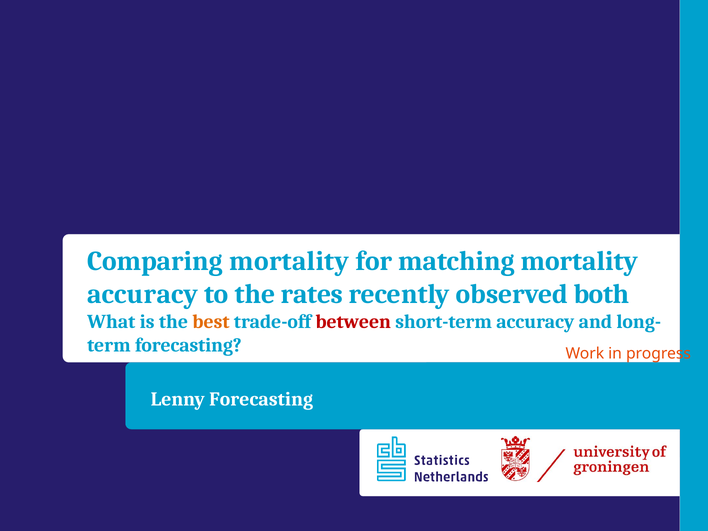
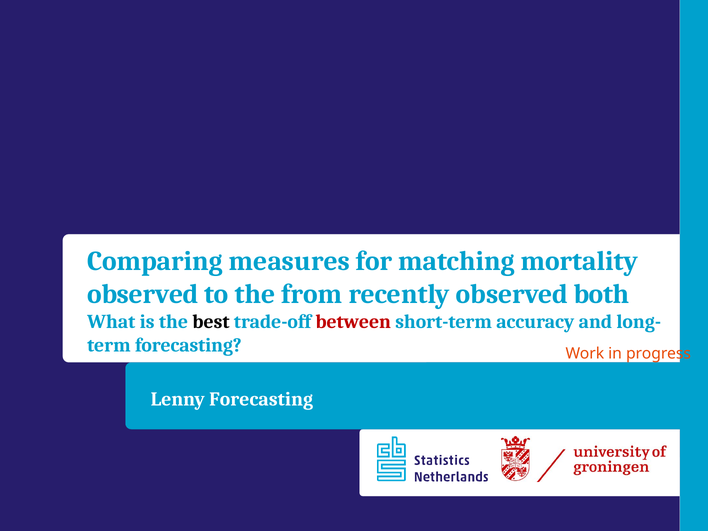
Comparing mortality: mortality -> measures
accuracy at (143, 294): accuracy -> observed
rates: rates -> from
best colour: orange -> black
